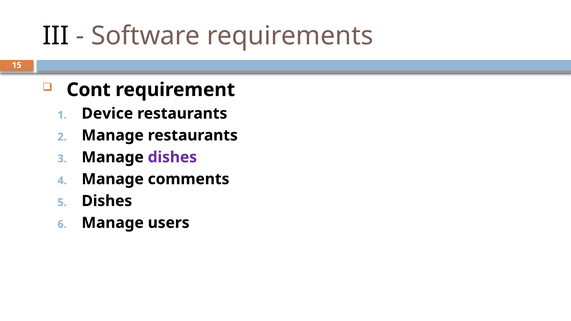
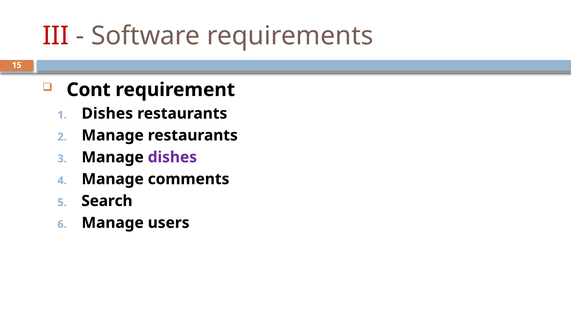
III colour: black -> red
Device at (107, 114): Device -> Dishes
Dishes at (107, 201): Dishes -> Search
